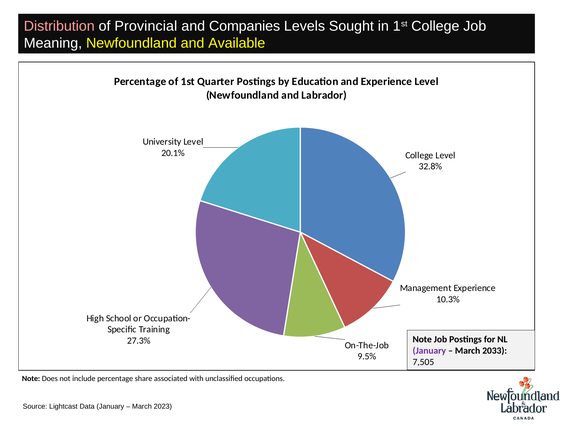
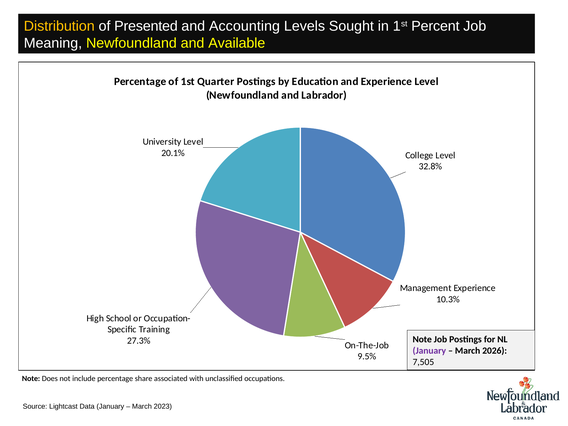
Distribution colour: pink -> yellow
Provincial: Provincial -> Presented
Companies: Companies -> Accounting
1st College: College -> Percent
2033: 2033 -> 2026
